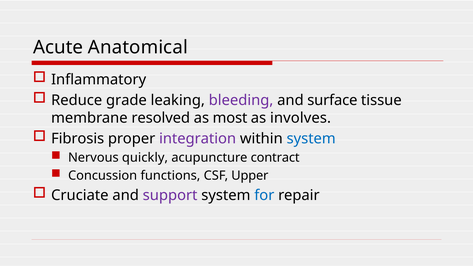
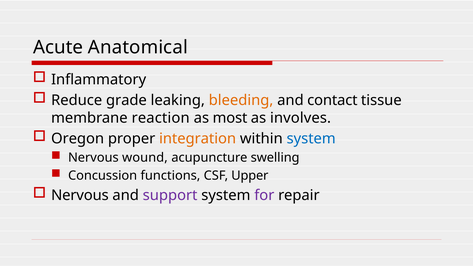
bleeding colour: purple -> orange
surface: surface -> contact
resolved: resolved -> reaction
Fibrosis: Fibrosis -> Oregon
integration colour: purple -> orange
quickly: quickly -> wound
contract: contract -> swelling
Cruciate at (80, 195): Cruciate -> Nervous
for colour: blue -> purple
